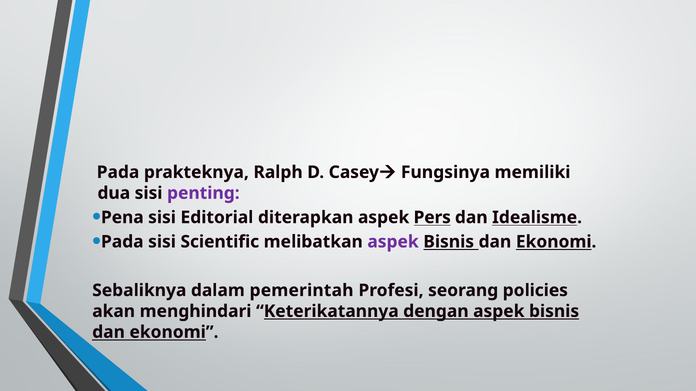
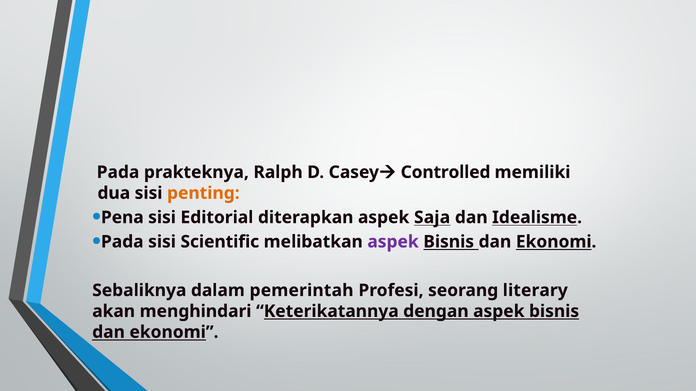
Fungsinya: Fungsinya -> Controlled
penting colour: purple -> orange
Pers: Pers -> Saja
policies: policies -> literary
